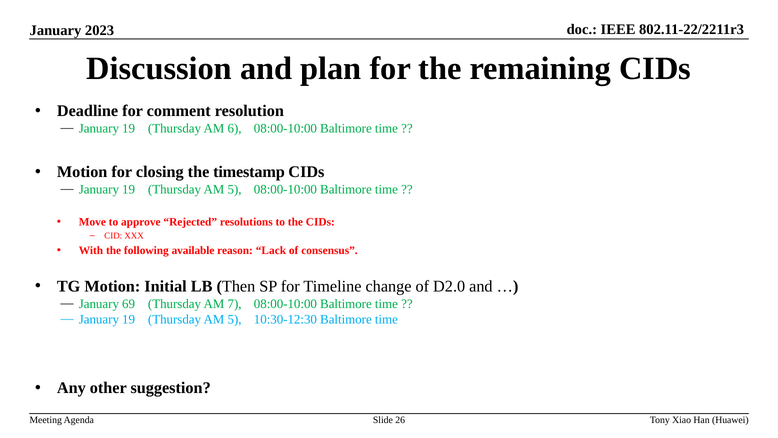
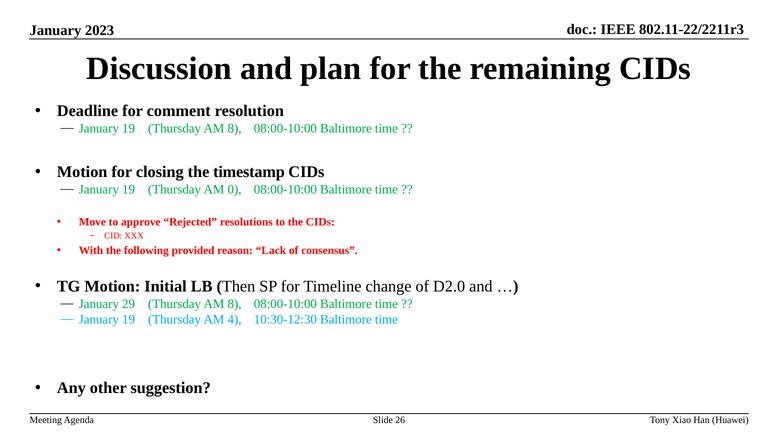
19 Thursday AM 6: 6 -> 8
5 at (235, 189): 5 -> 0
available: available -> provided
69: 69 -> 29
7 at (235, 304): 7 -> 8
5 at (235, 319): 5 -> 4
